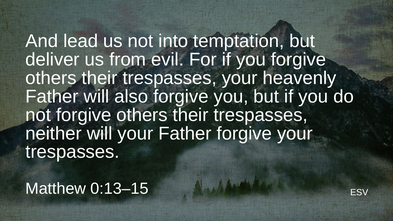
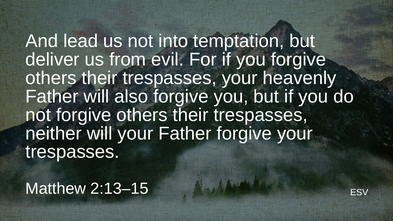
0:13–15: 0:13–15 -> 2:13–15
